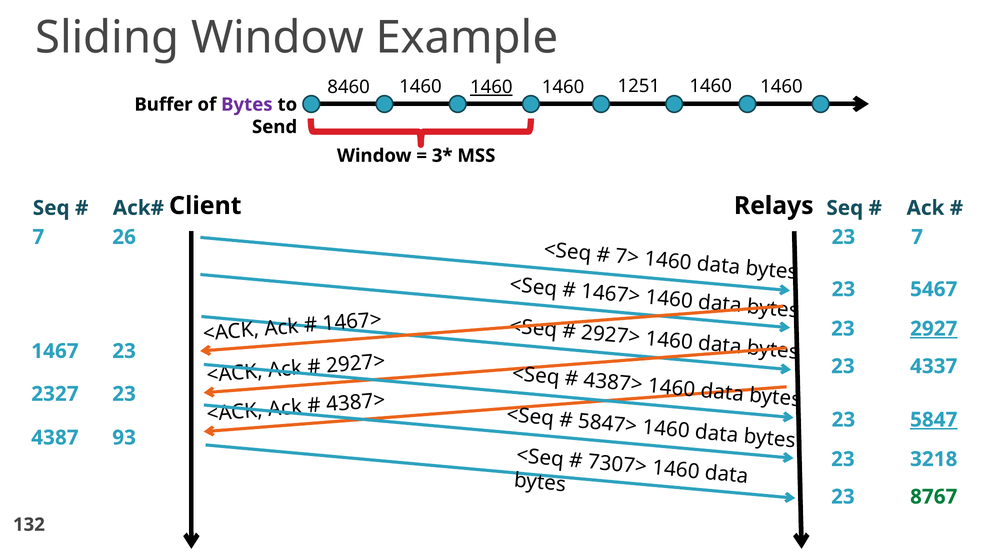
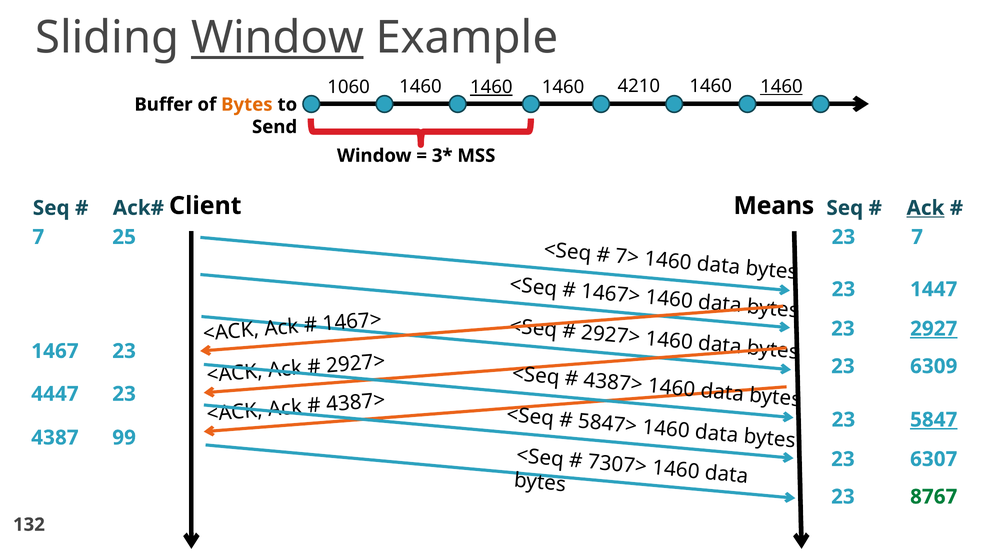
Window at (277, 38) underline: none -> present
8460: 8460 -> 1060
1251: 1251 -> 4210
1460 at (781, 86) underline: none -> present
Bytes at (247, 104) colour: purple -> orange
Relays: Relays -> Means
Ack at (925, 208) underline: none -> present
26: 26 -> 25
5467: 5467 -> 1447
4337: 4337 -> 6309
2327: 2327 -> 4447
93: 93 -> 99
3218: 3218 -> 6307
